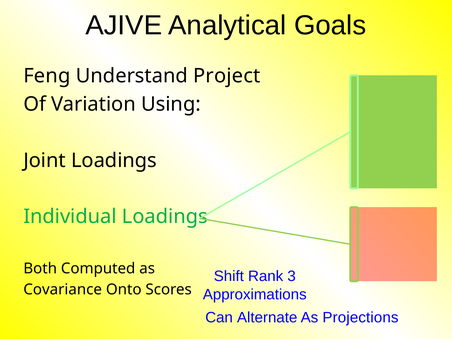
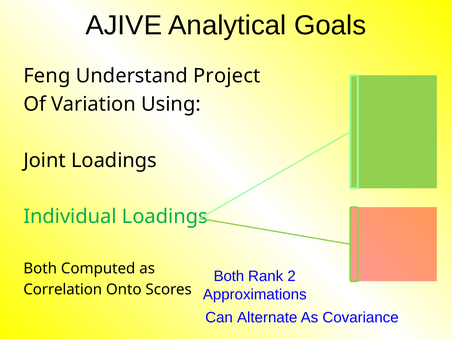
Shift at (229, 276): Shift -> Both
3: 3 -> 2
Covariance: Covariance -> Correlation
Projections: Projections -> Covariance
